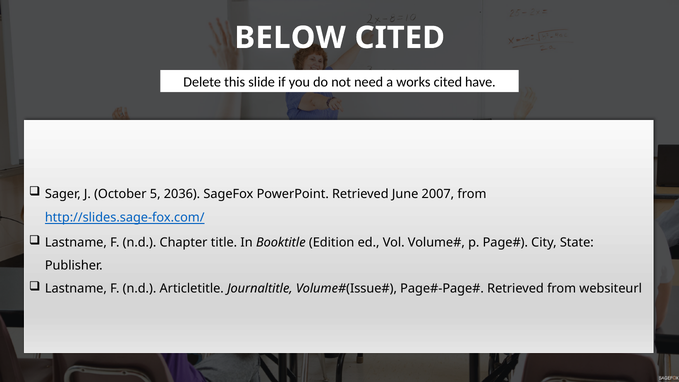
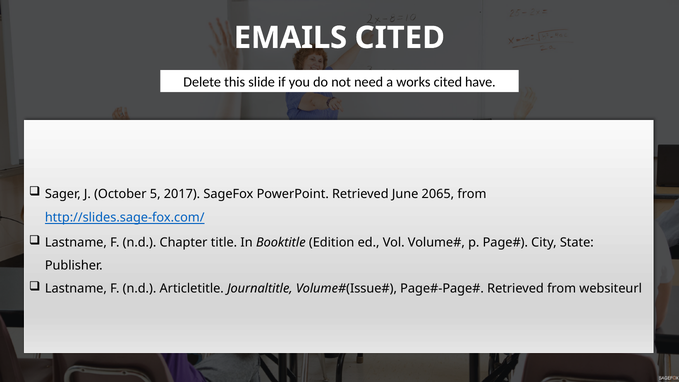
BELOW: BELOW -> EMAILS
2036: 2036 -> 2017
2007: 2007 -> 2065
